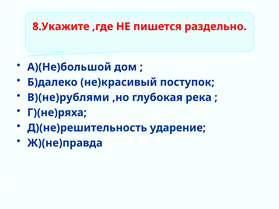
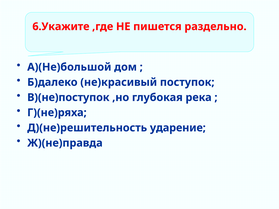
8.Укажите: 8.Укажите -> 6.Укажите
В)(не)рублями: В)(не)рублями -> В)(не)поступок
